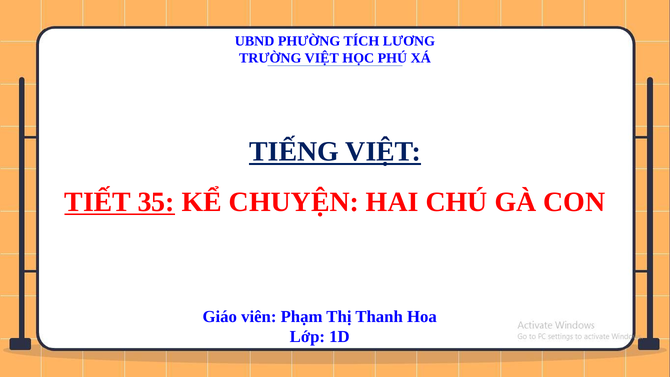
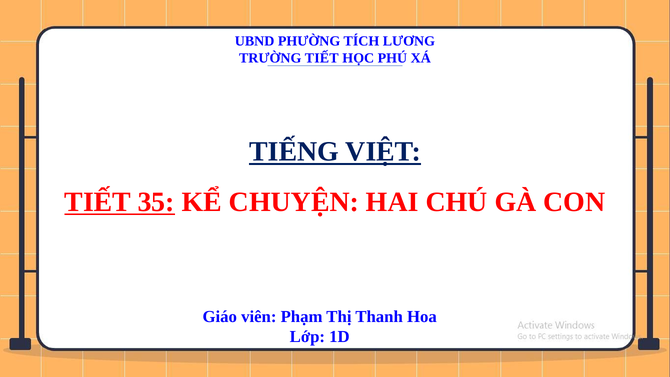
TRƯỜNG VIỆT: VIỆT -> TIẾT
